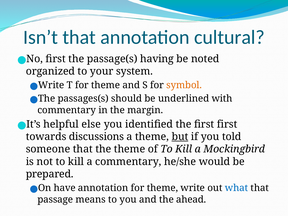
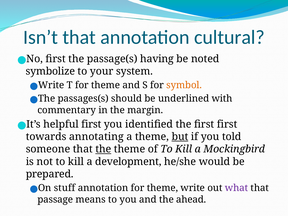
organized: organized -> symbolize
helpful else: else -> first
discussions: discussions -> annotating
the at (103, 149) underline: none -> present
a commentary: commentary -> development
have: have -> stuff
what colour: blue -> purple
